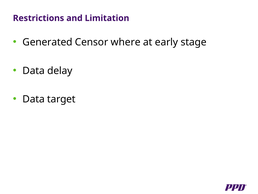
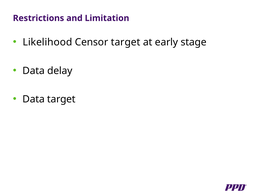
Generated: Generated -> Likelihood
Censor where: where -> target
